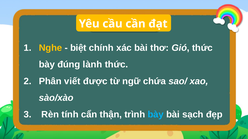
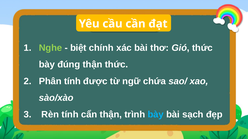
Nghe colour: yellow -> light green
đúng lành: lành -> thận
Phân viết: viết -> tính
